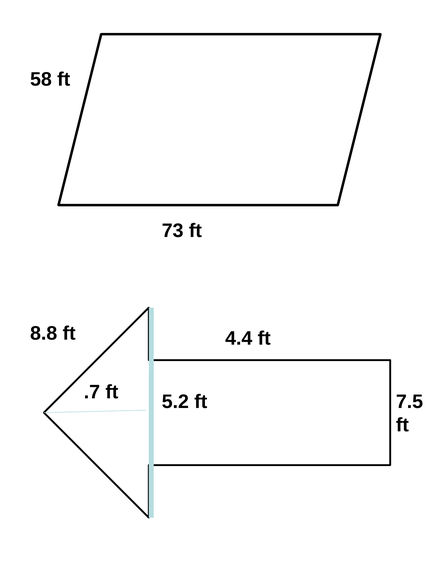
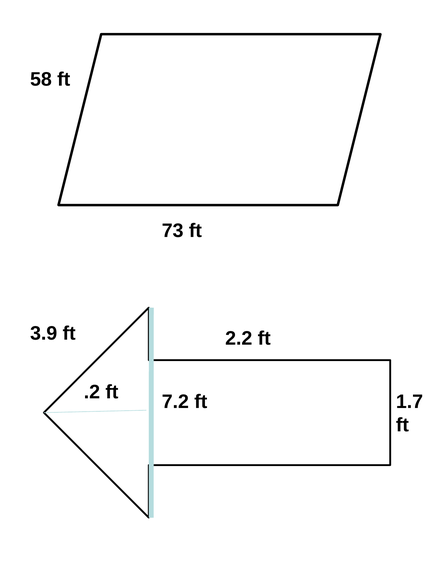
8.8: 8.8 -> 3.9
4.4: 4.4 -> 2.2
.7: .7 -> .2
5.2: 5.2 -> 7.2
7.5: 7.5 -> 1.7
